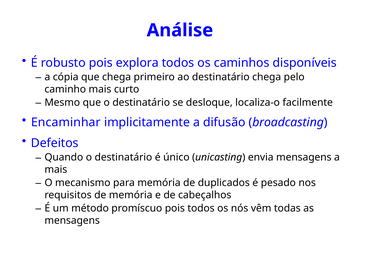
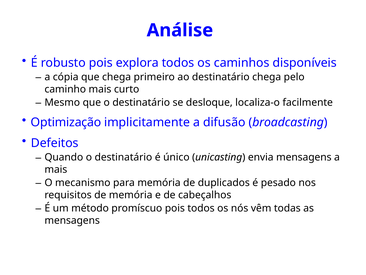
Encaminhar: Encaminhar -> Optimização
